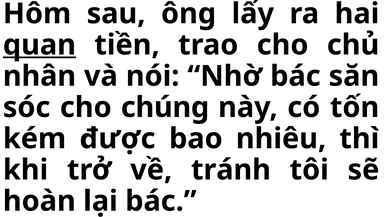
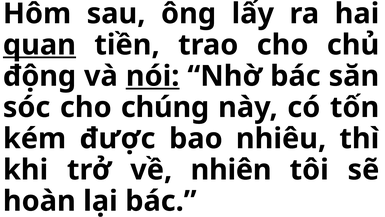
nhân: nhân -> động
nói underline: none -> present
tránh: tránh -> nhiên
